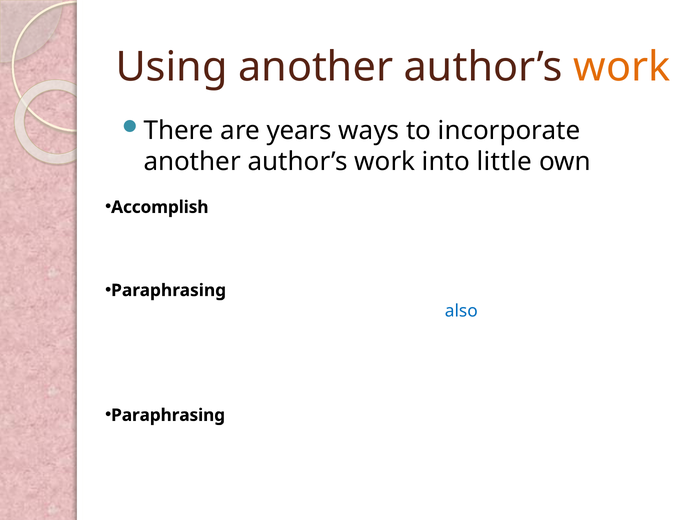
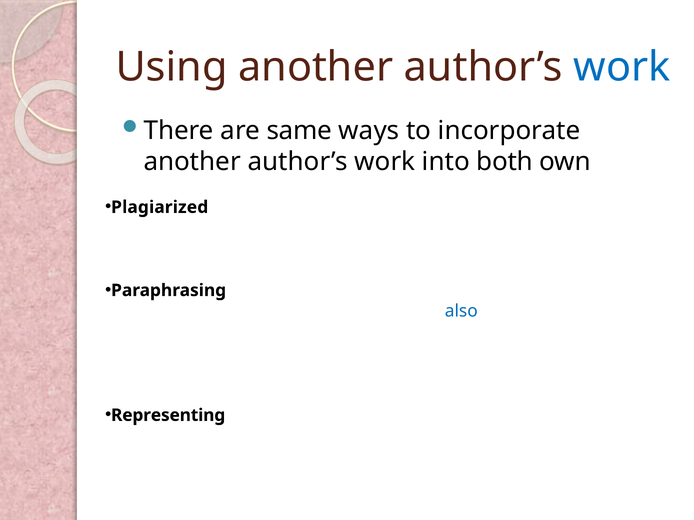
work at (622, 67) colour: orange -> blue
years: years -> same
little: little -> both
Accomplish: Accomplish -> Plagiarized
Paraphrasing at (168, 416): Paraphrasing -> Representing
